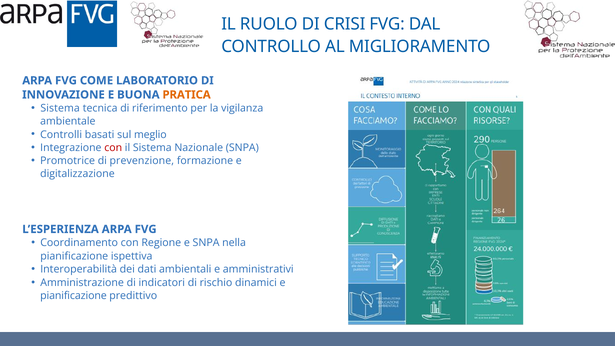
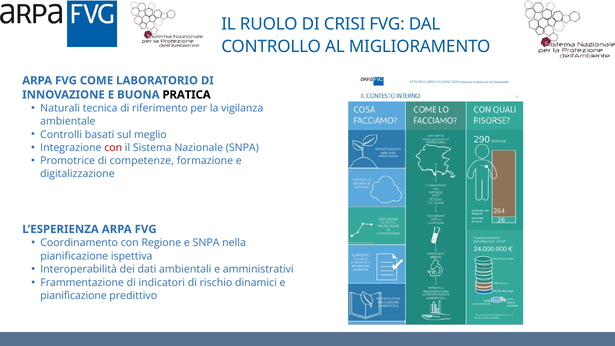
PRATICA colour: orange -> black
Sistema at (60, 108): Sistema -> Naturali
prevenzione: prevenzione -> competenze
Amministrazione: Amministrazione -> Frammentazione
